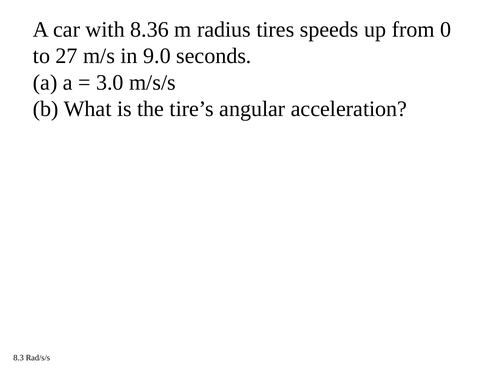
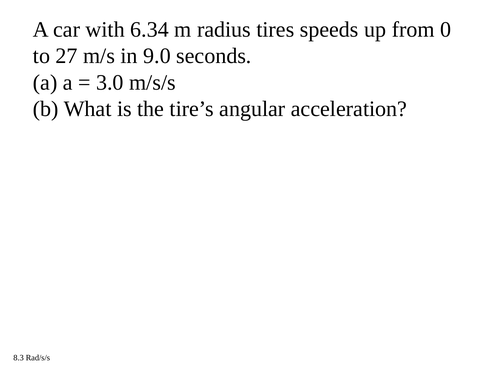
8.36: 8.36 -> 6.34
